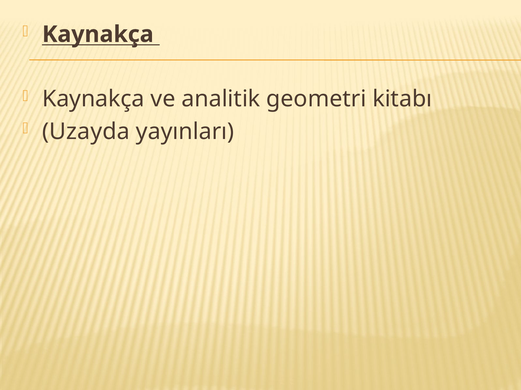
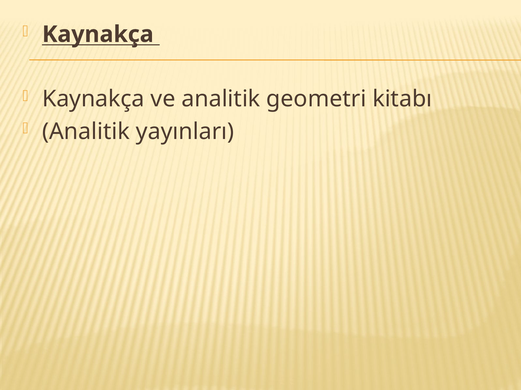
Uzayda at (86, 132): Uzayda -> Analitik
